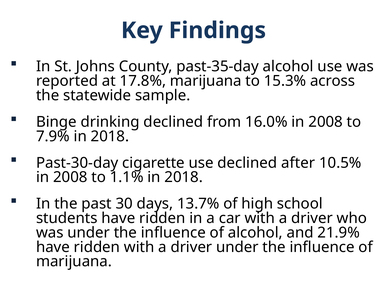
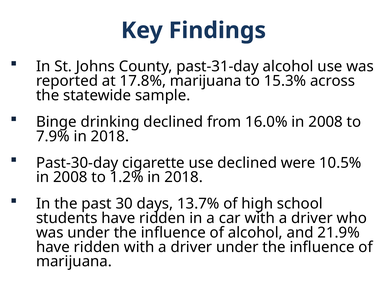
past-35-day: past-35-day -> past-31-day
after: after -> were
1.1%: 1.1% -> 1.2%
